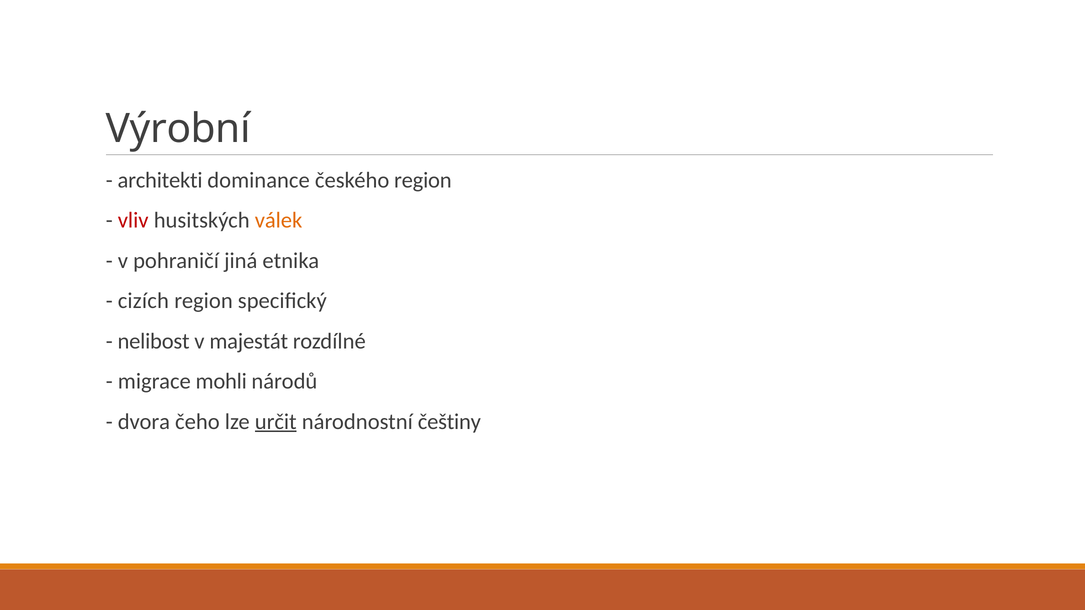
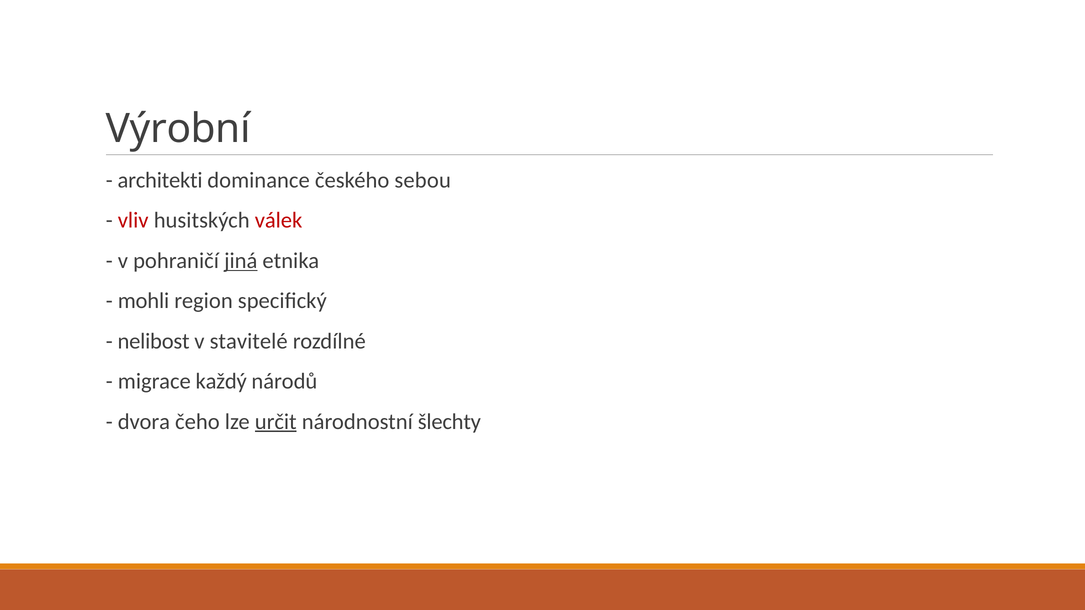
českého region: region -> sebou
válek colour: orange -> red
jiná underline: none -> present
cizích: cizích -> mohli
majestát: majestát -> stavitelé
mohli: mohli -> každý
češtiny: češtiny -> šlechty
